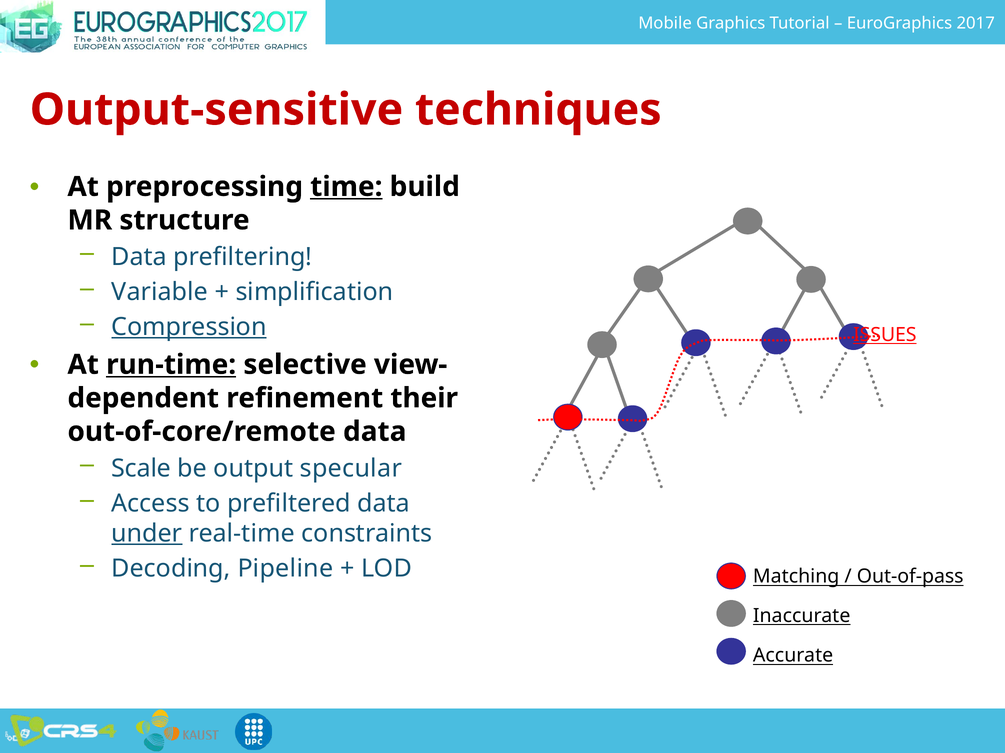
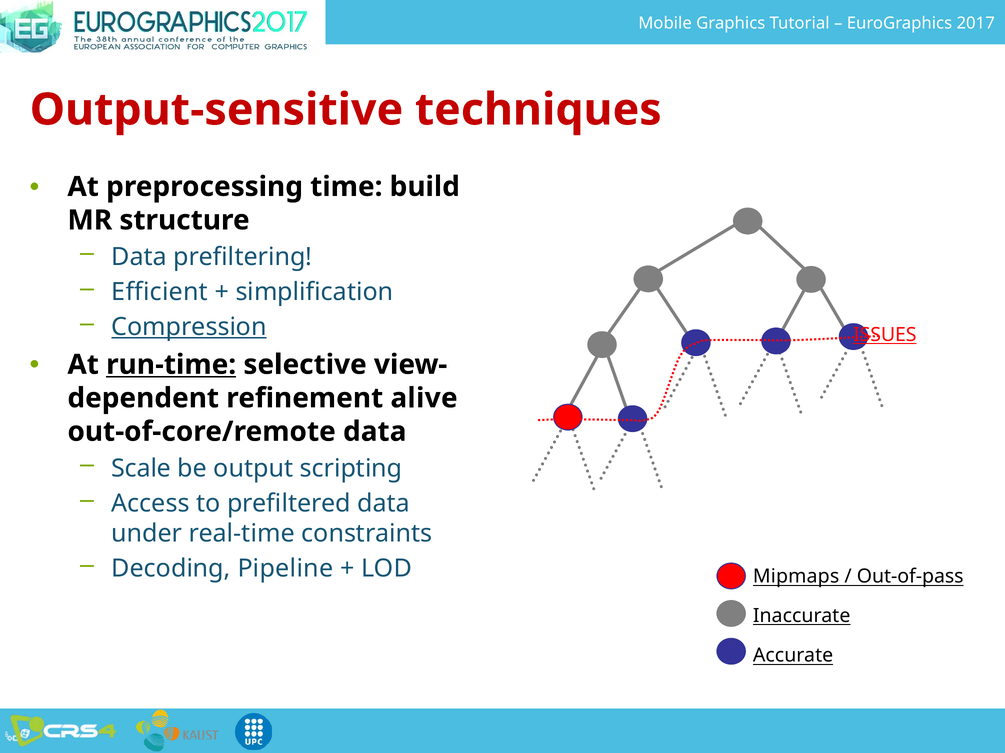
time underline: present -> none
Variable: Variable -> Efficient
their: their -> alive
specular: specular -> scripting
under underline: present -> none
Matching: Matching -> Mipmaps
